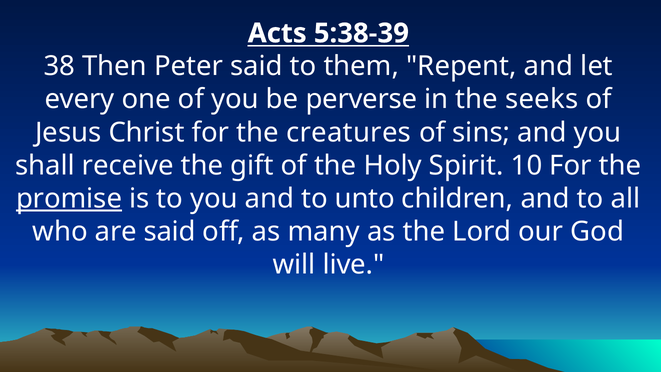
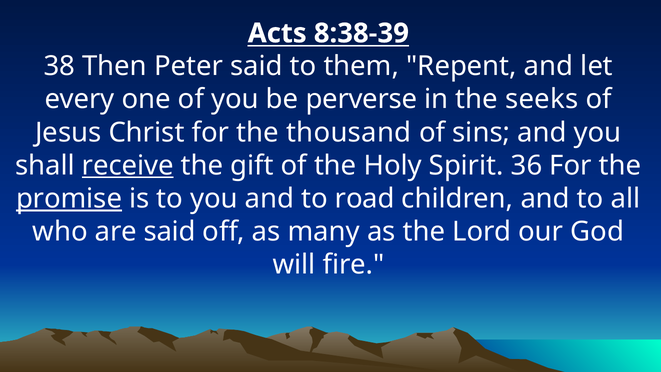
5:38-39: 5:38-39 -> 8:38-39
creatures: creatures -> thousand
receive underline: none -> present
10: 10 -> 36
unto: unto -> road
live: live -> fire
